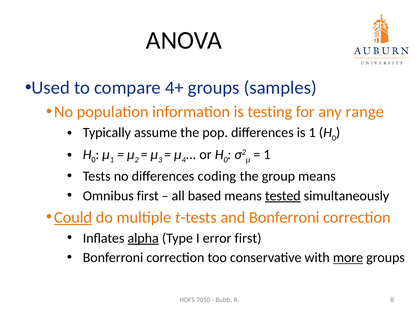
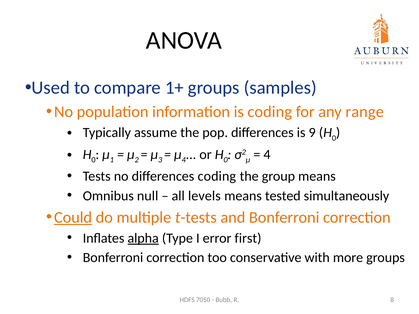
4+: 4+ -> 1+
is testing: testing -> coding
is 1: 1 -> 9
1 at (267, 155): 1 -> 4
Omnibus first: first -> null
based: based -> levels
tested underline: present -> none
more underline: present -> none
